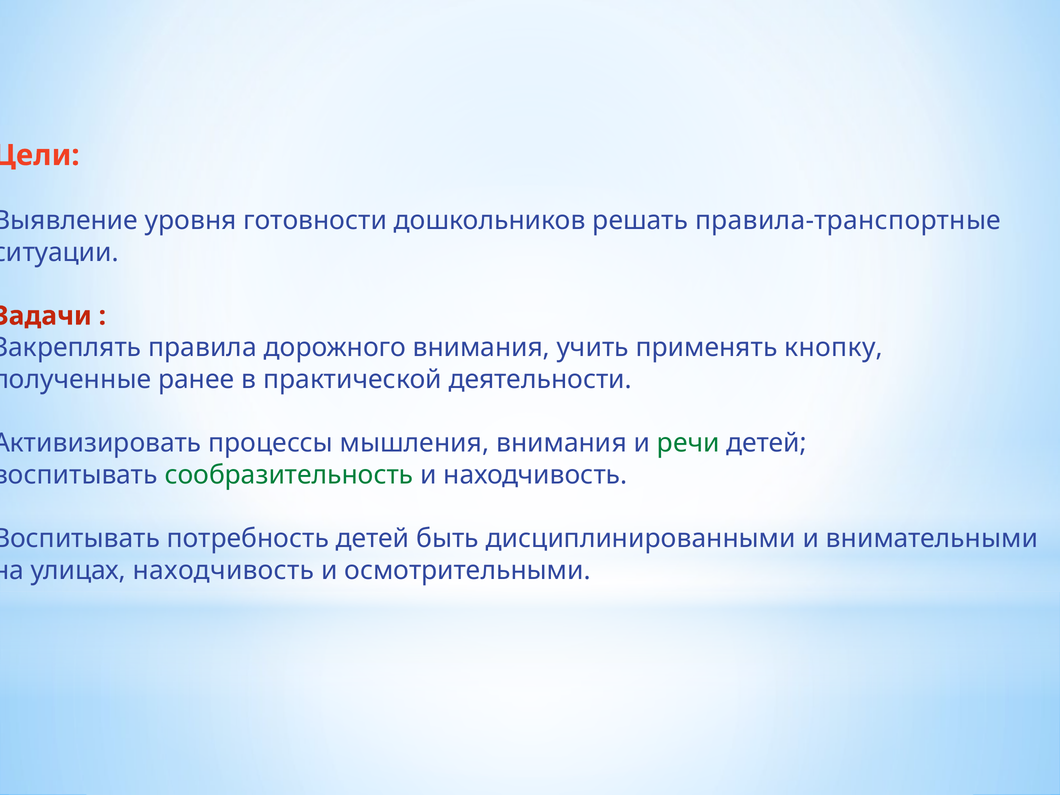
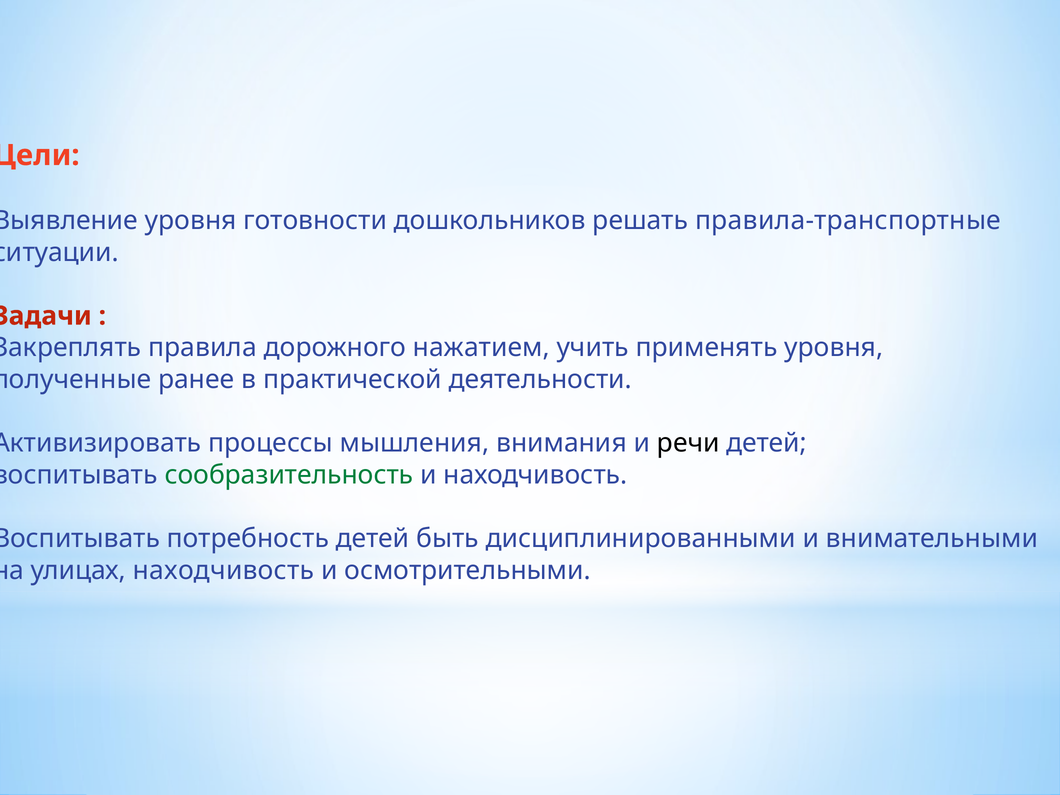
дорожного внимания: внимания -> нажатием
применять кнопку: кнопку -> уровня
речи colour: green -> black
